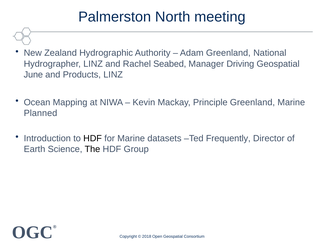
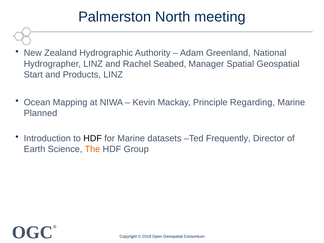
Driving: Driving -> Spatial
June: June -> Start
Principle Greenland: Greenland -> Regarding
The colour: black -> orange
